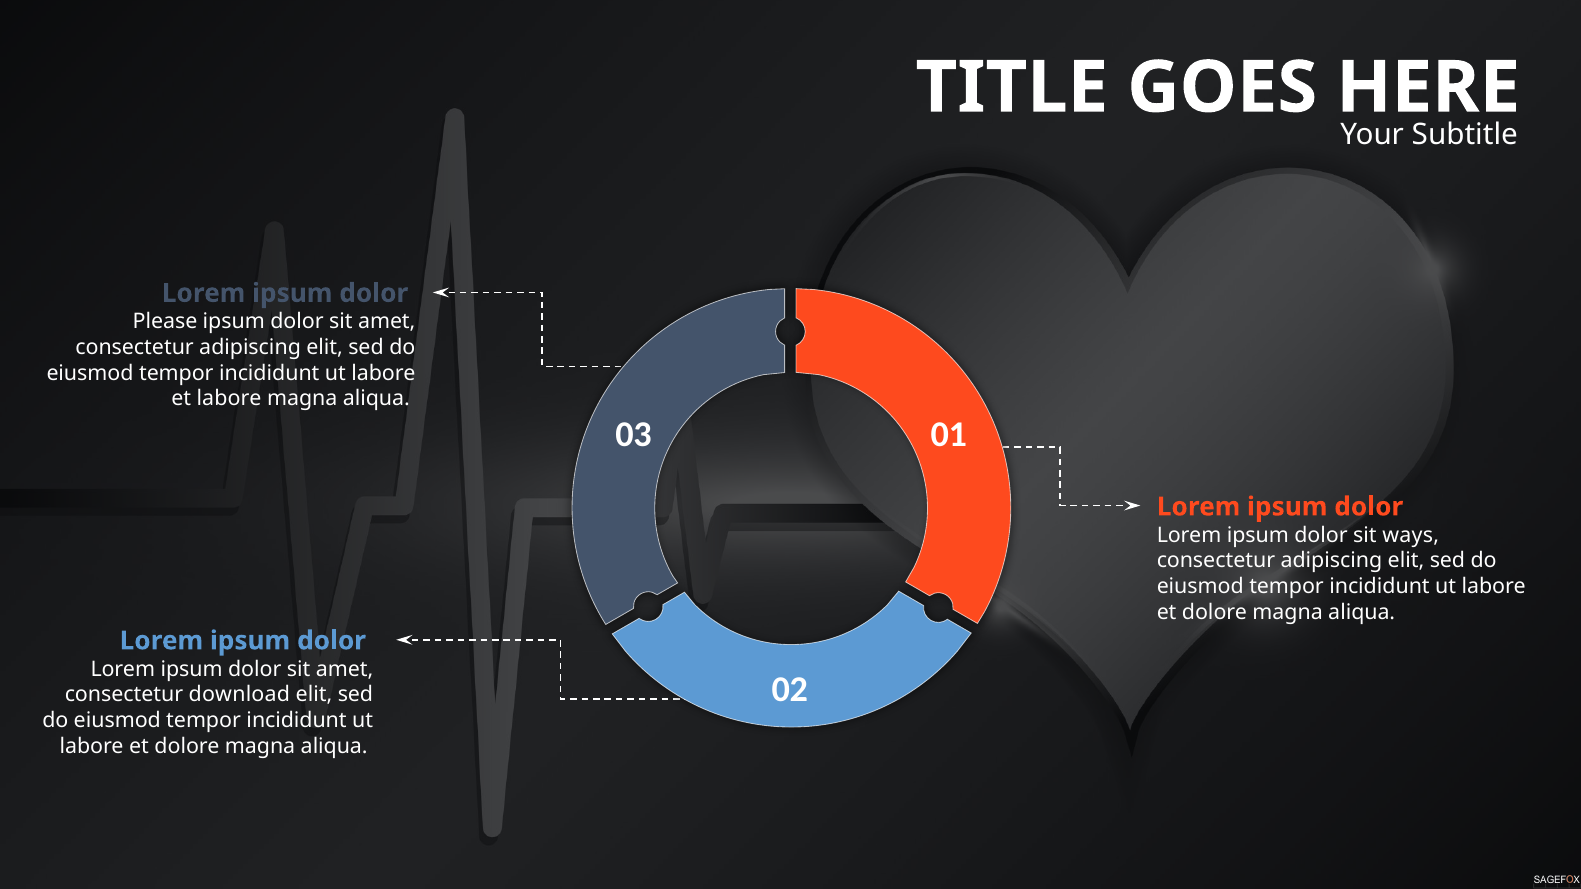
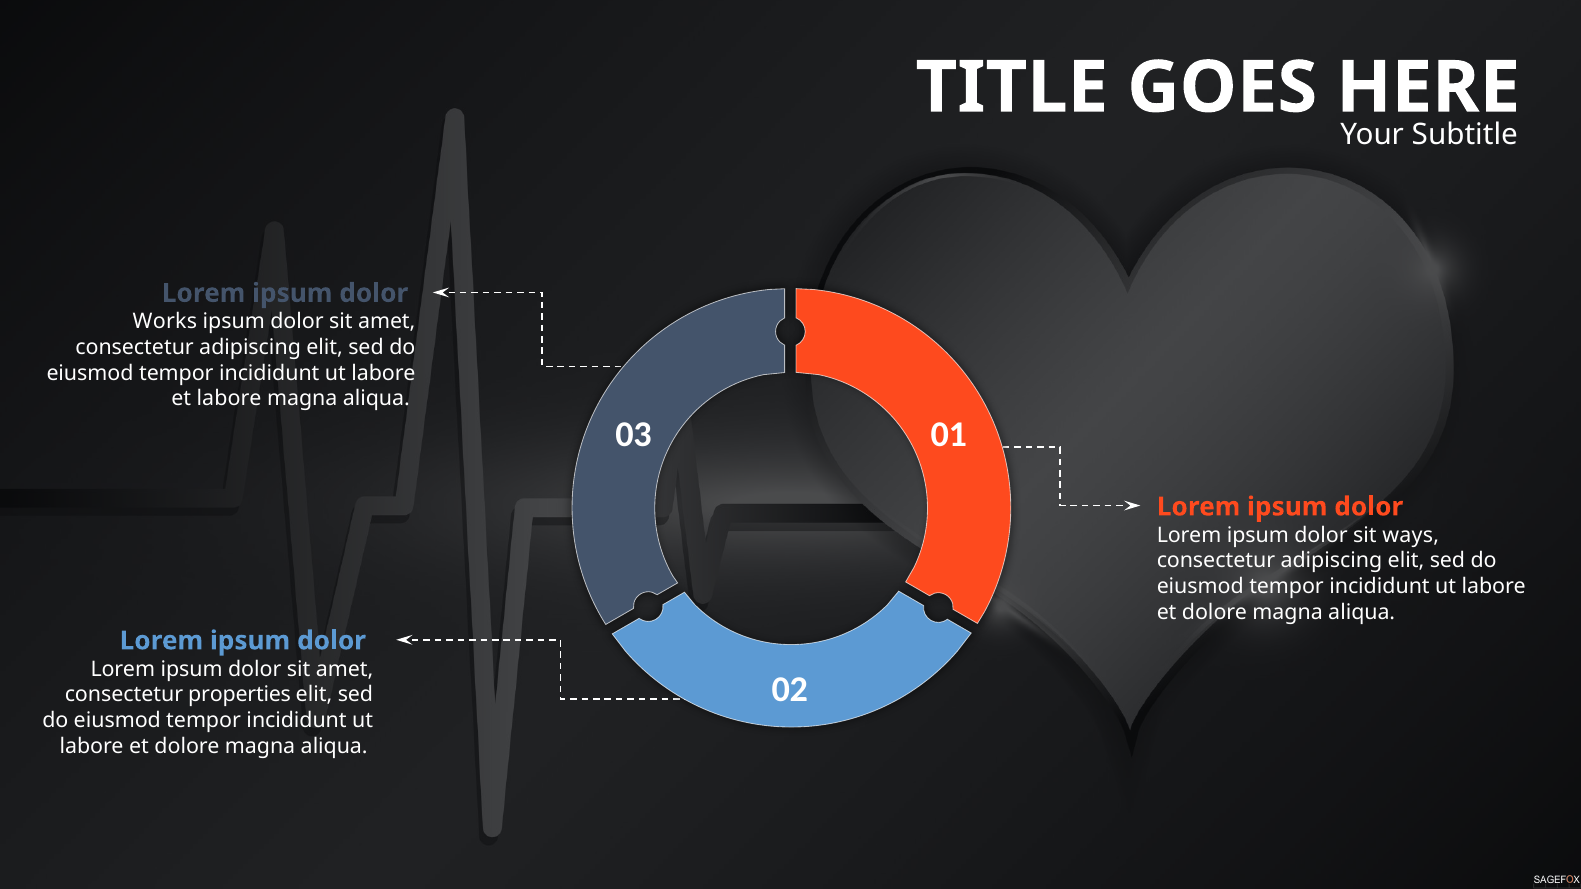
Please: Please -> Works
download: download -> properties
